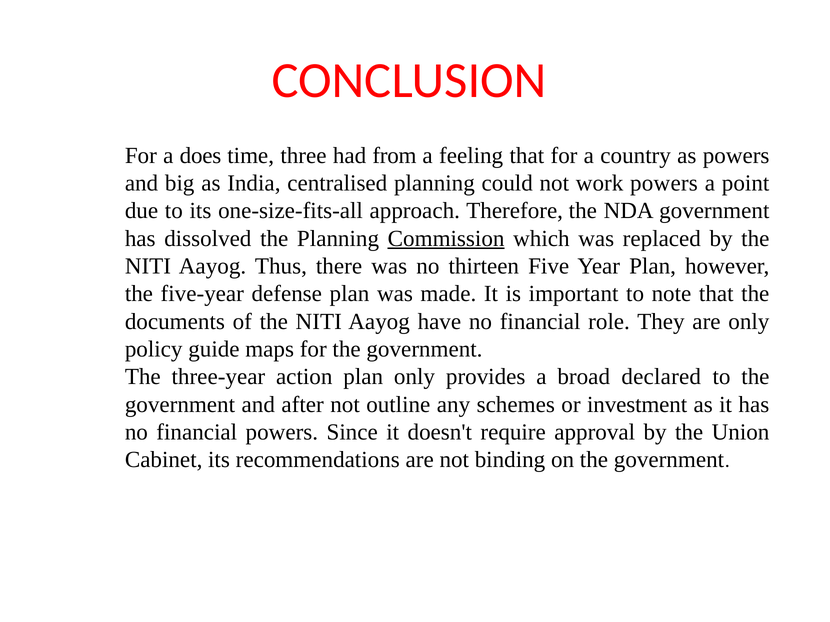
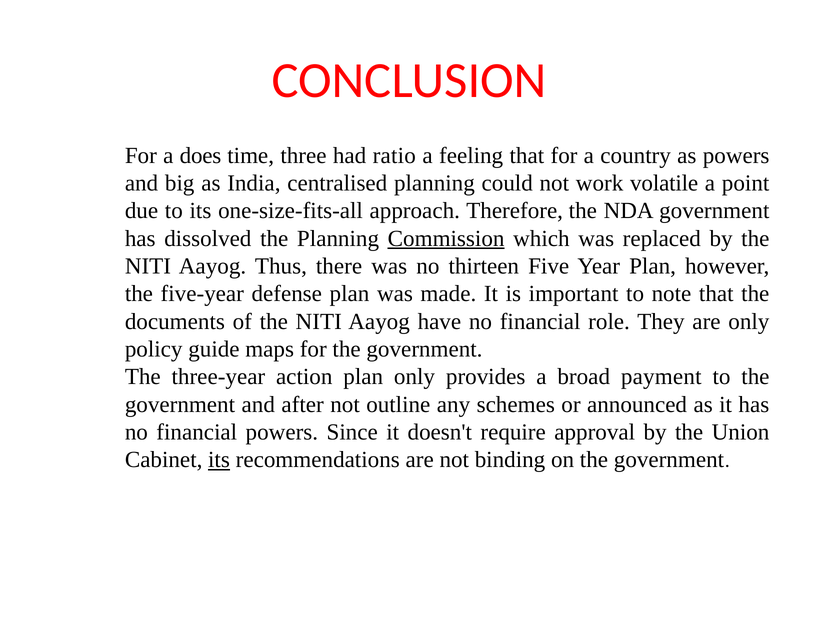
from: from -> ratio
work powers: powers -> volatile
declared: declared -> payment
investment: investment -> announced
its at (219, 460) underline: none -> present
